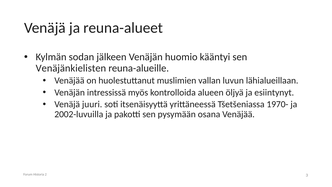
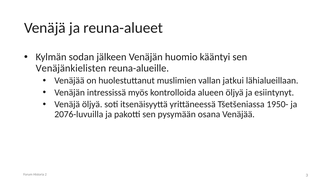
luvun: luvun -> jatkui
Venäjä juuri: juuri -> öljyä
1970-: 1970- -> 1950-
2002-luvuilla: 2002-luvuilla -> 2076-luvuilla
